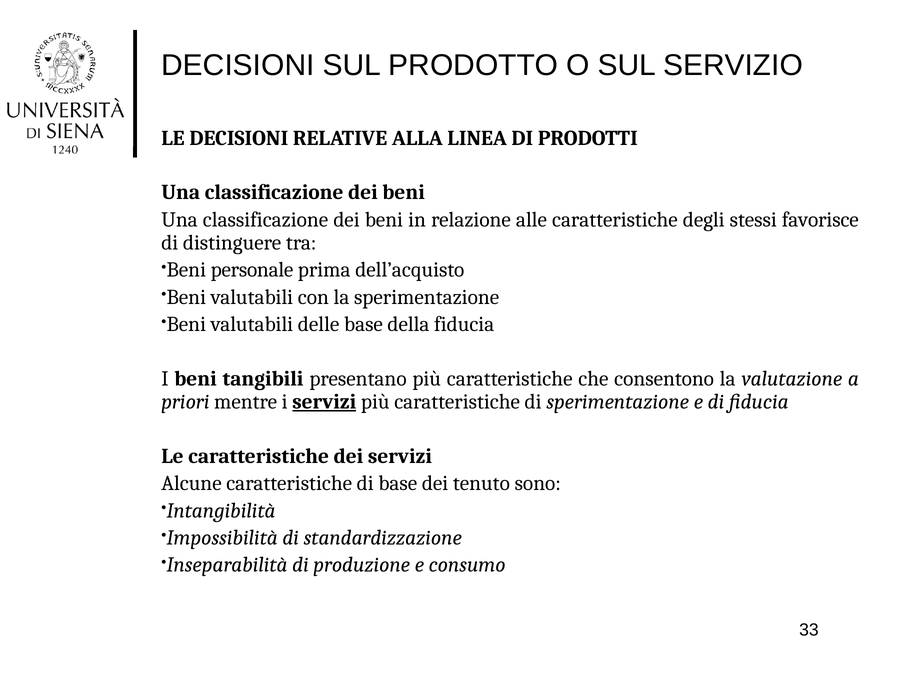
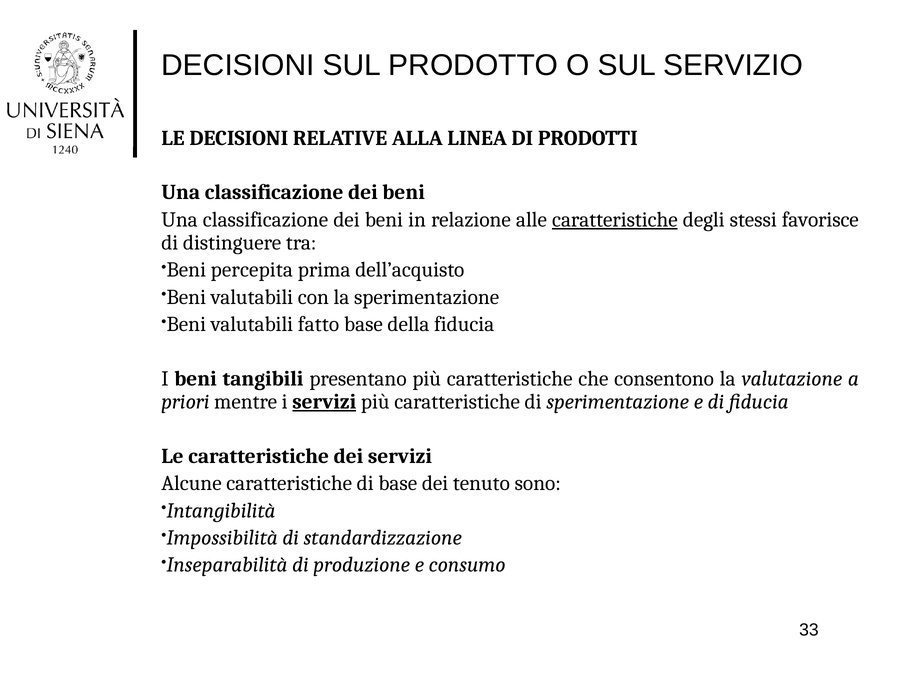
caratteristiche at (615, 220) underline: none -> present
personale: personale -> percepita
delle: delle -> fatto
